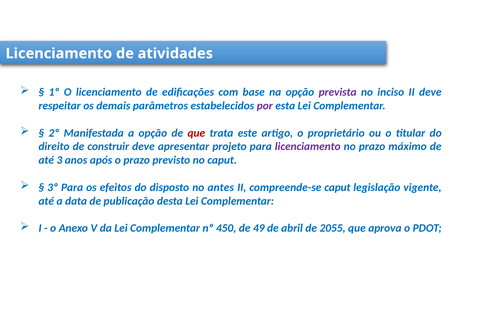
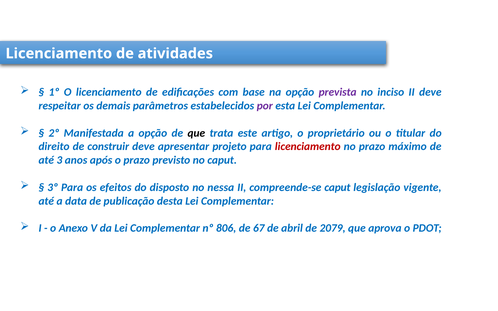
que at (196, 133) colour: red -> black
licenciamento at (308, 147) colour: purple -> red
antes: antes -> nessa
450: 450 -> 806
49: 49 -> 67
2055: 2055 -> 2079
